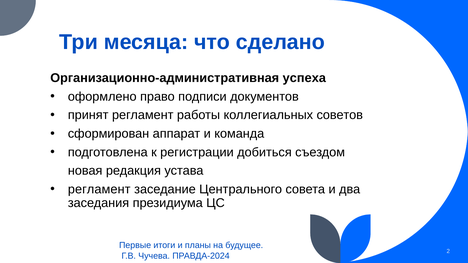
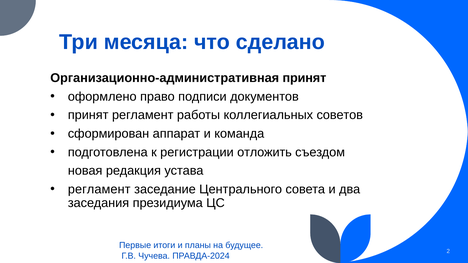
Организационно-административная успеха: успеха -> принят
добиться: добиться -> отложить
